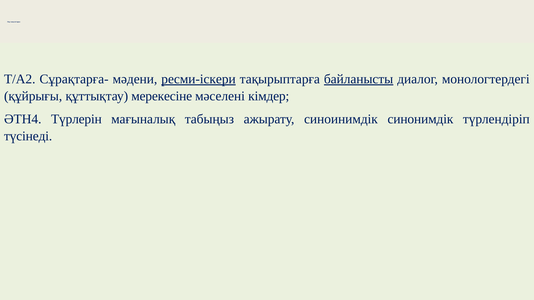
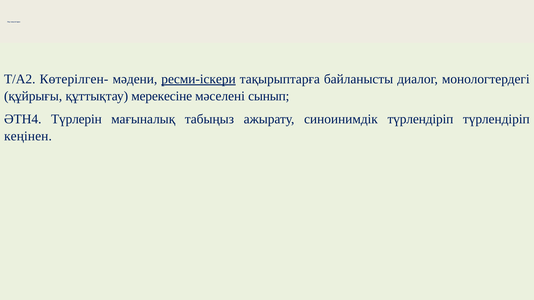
Сұрақтарға-: Сұрақтарға- -> Көтерілген-
байланысты underline: present -> none
кімдер: кімдер -> сынып
синоинимдік синонимдік: синонимдік -> түрлендіріп
түсінеді: түсінеді -> кеңінен
